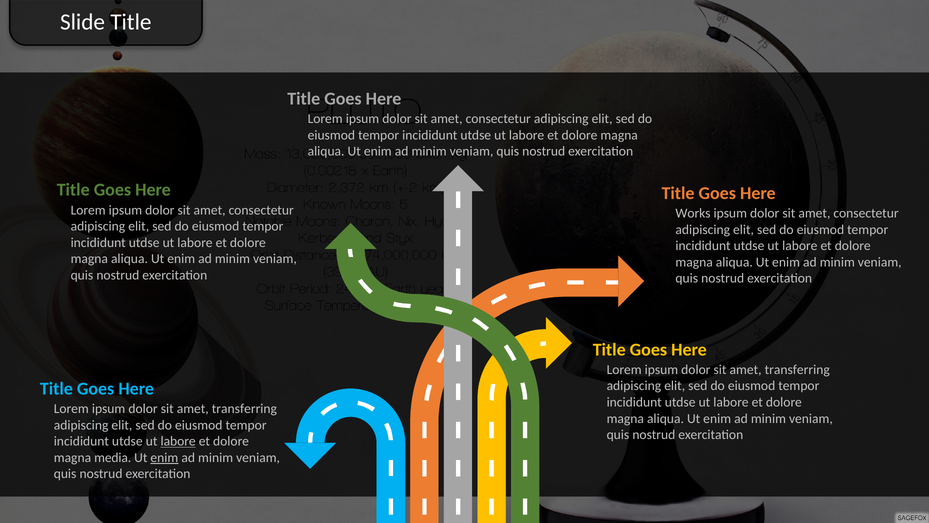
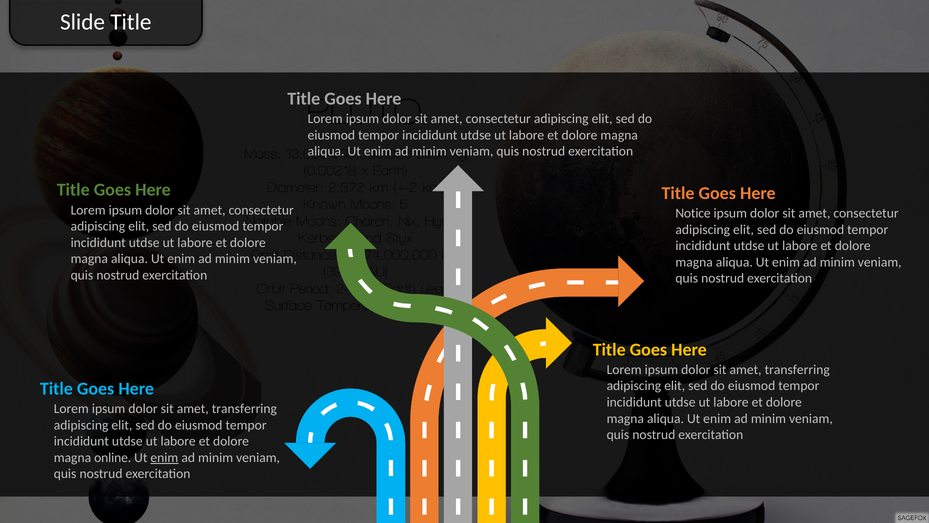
Works: Works -> Notice
labore at (178, 441) underline: present -> none
media: media -> online
